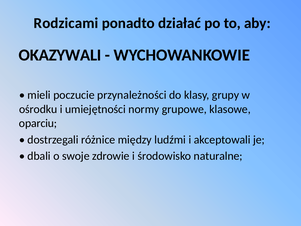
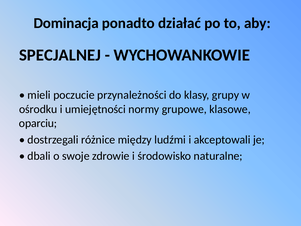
Rodzicami: Rodzicami -> Dominacja
OKAZYWALI: OKAZYWALI -> SPECJALNEJ
